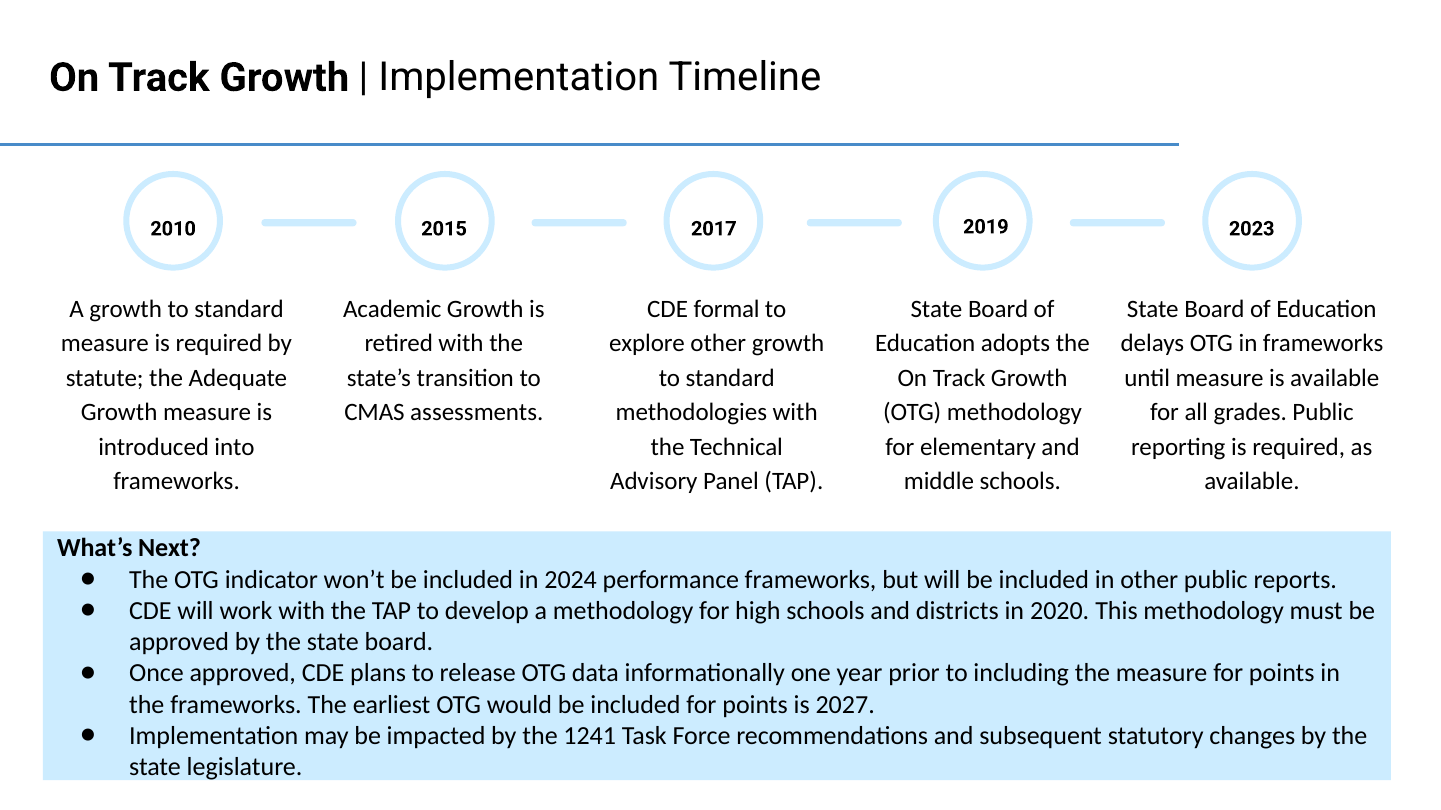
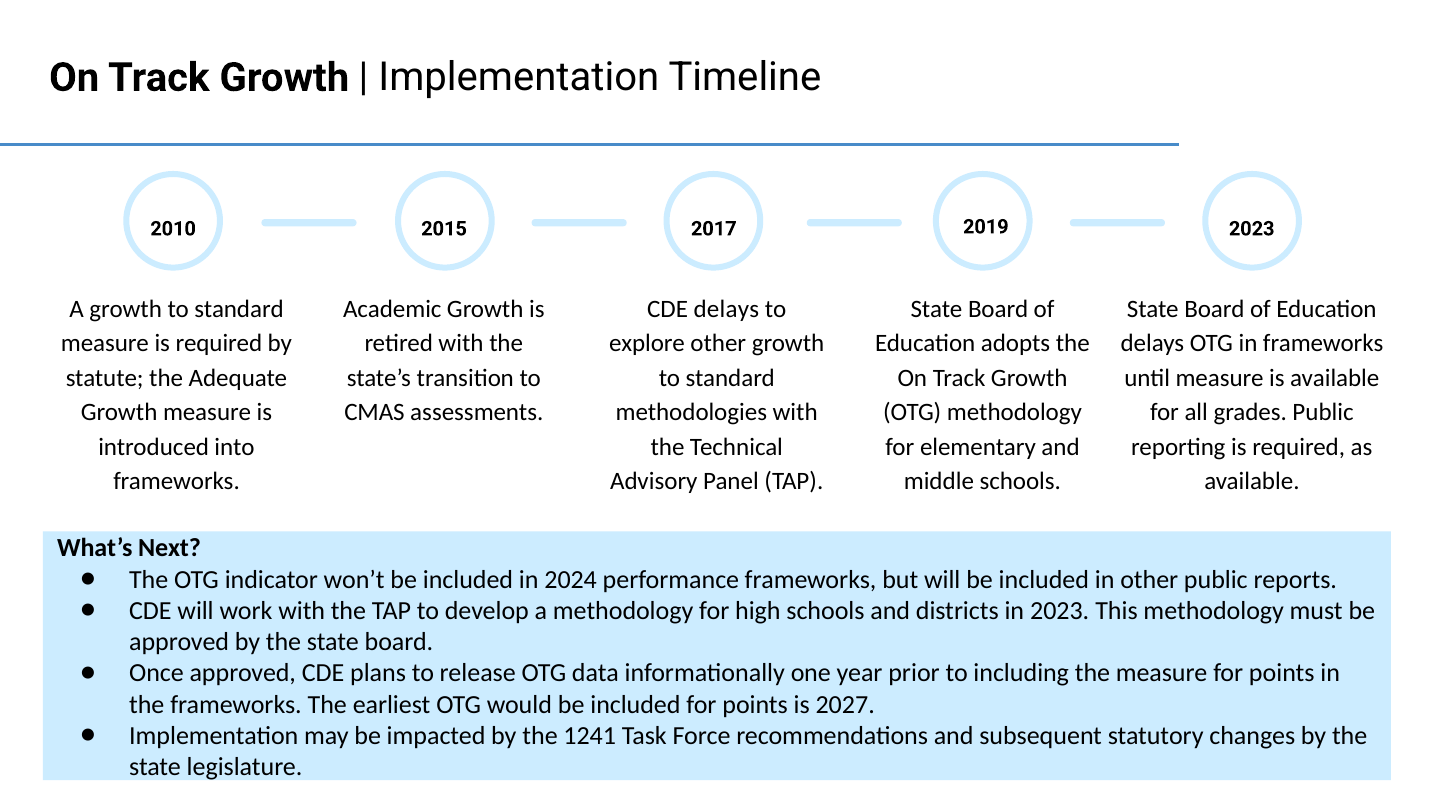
CDE formal: formal -> delays
in 2020: 2020 -> 2023
